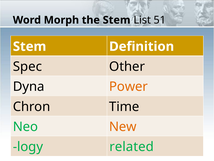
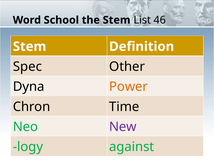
Morph: Morph -> School
51: 51 -> 46
New colour: orange -> purple
related: related -> against
